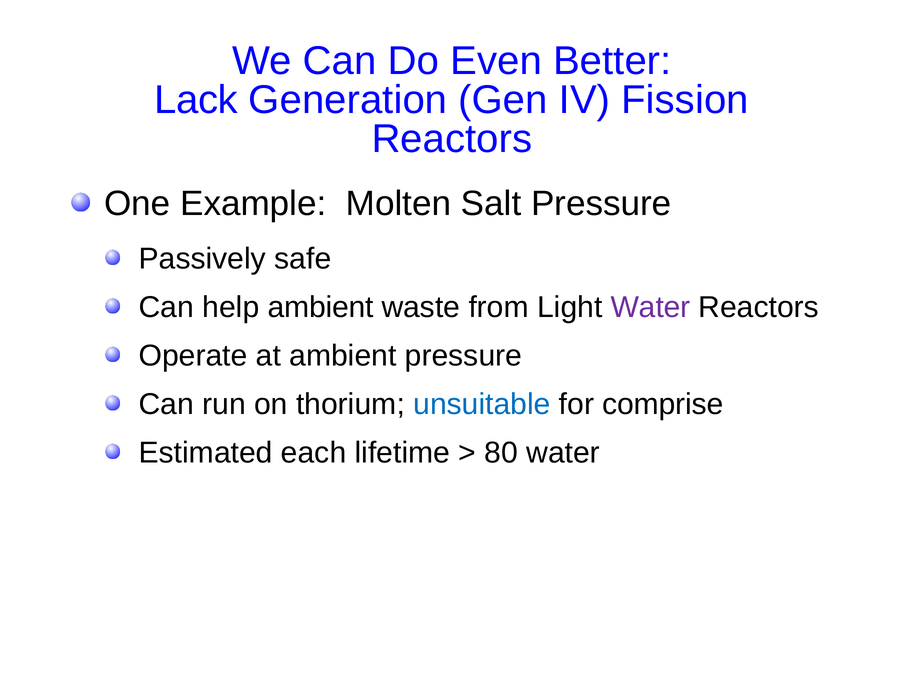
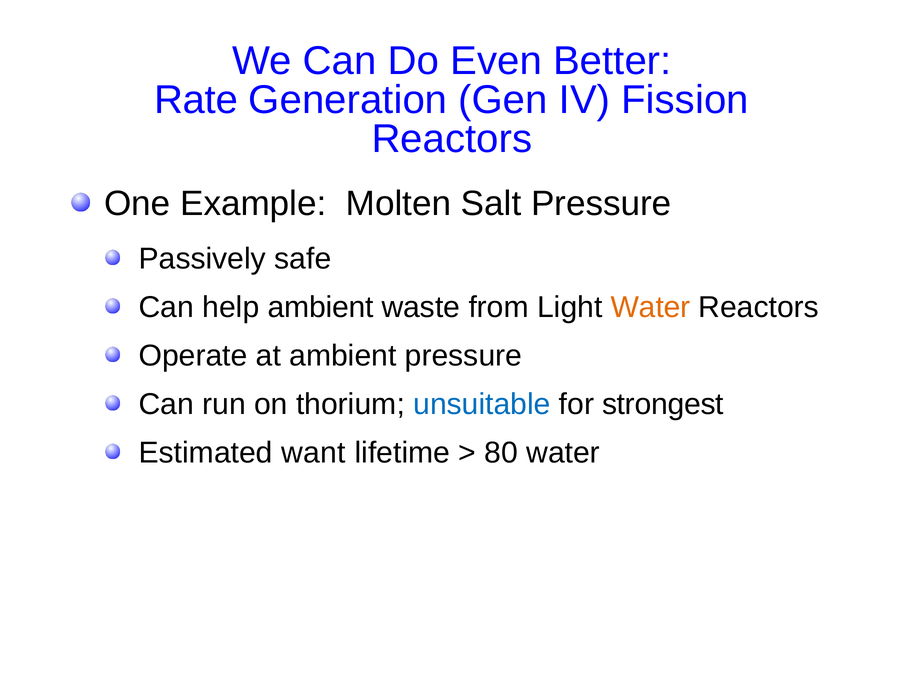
Lack: Lack -> Rate
Water at (651, 307) colour: purple -> orange
comprise: comprise -> strongest
each: each -> want
